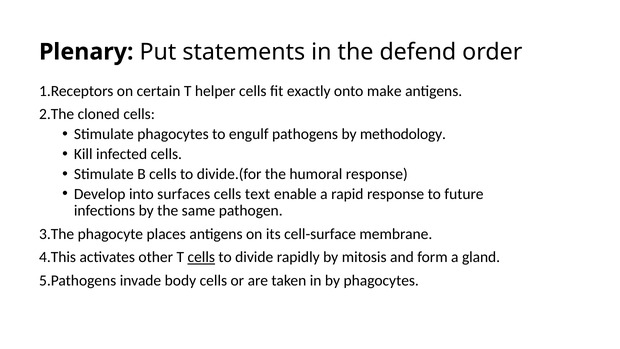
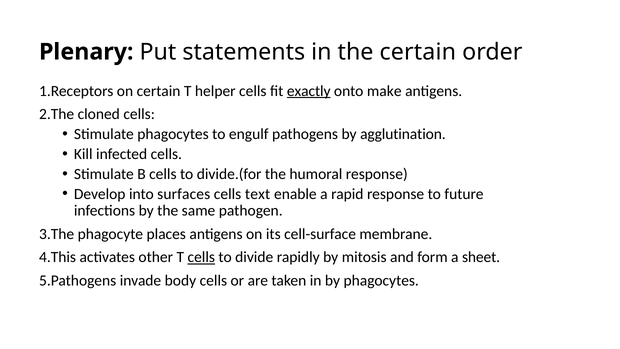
the defend: defend -> certain
exactly underline: none -> present
methodology: methodology -> agglutination
gland: gland -> sheet
